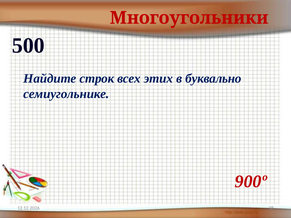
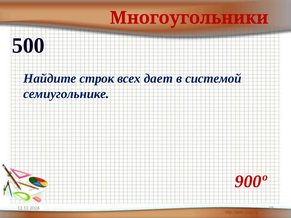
этих: этих -> дает
буквально: буквально -> системой
